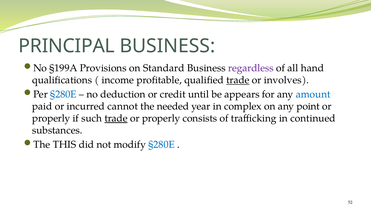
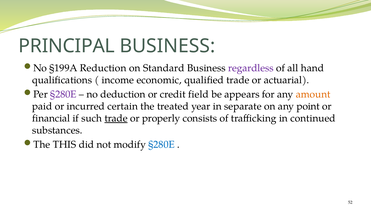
Provisions: Provisions -> Reduction
profitable: profitable -> economic
trade at (238, 80) underline: present -> none
involves: involves -> actuarial
§280E at (63, 94) colour: blue -> purple
until: until -> field
amount colour: blue -> orange
cannot: cannot -> certain
needed: needed -> treated
complex: complex -> separate
properly at (51, 118): properly -> financial
